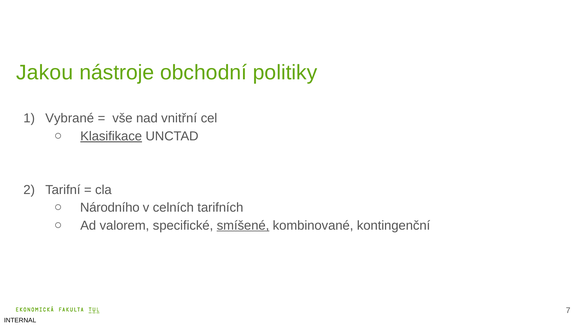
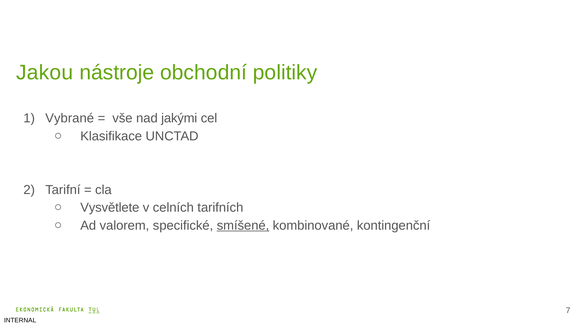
vnitřní: vnitřní -> jakými
Klasifikace underline: present -> none
Národního: Národního -> Vysvětlete
